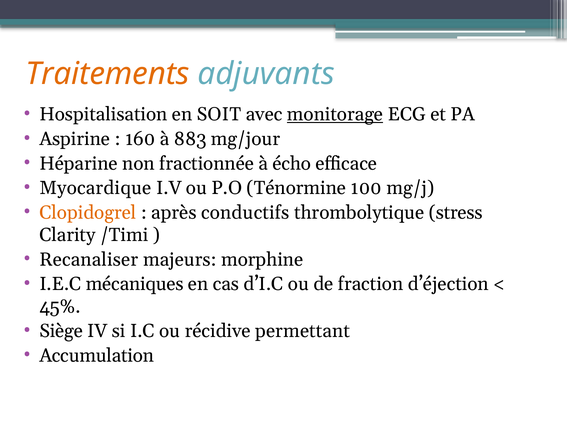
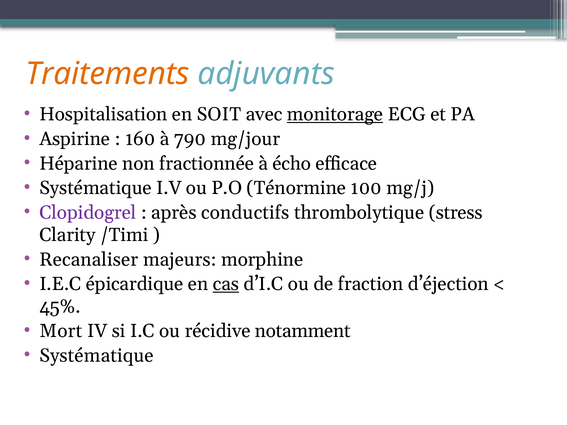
883: 883 -> 790
Myocardique at (95, 188): Myocardique -> Systématique
Clopidogrel colour: orange -> purple
mécaniques: mécaniques -> épicardique
cas underline: none -> present
Siège: Siège -> Mort
permettant: permettant -> notamment
Accumulation at (97, 356): Accumulation -> Systématique
